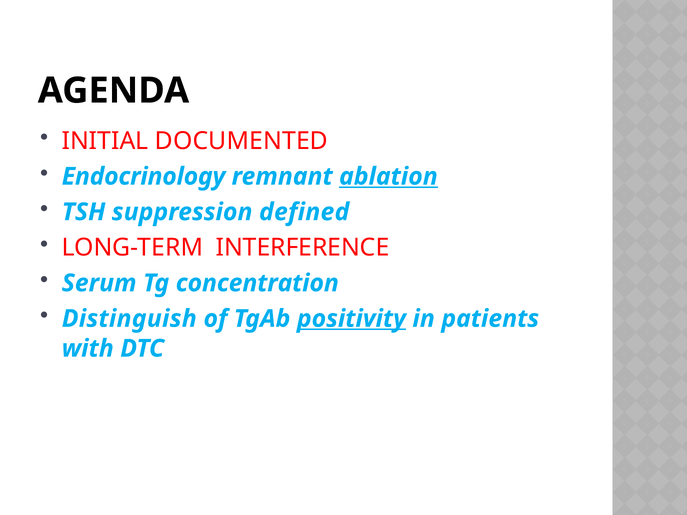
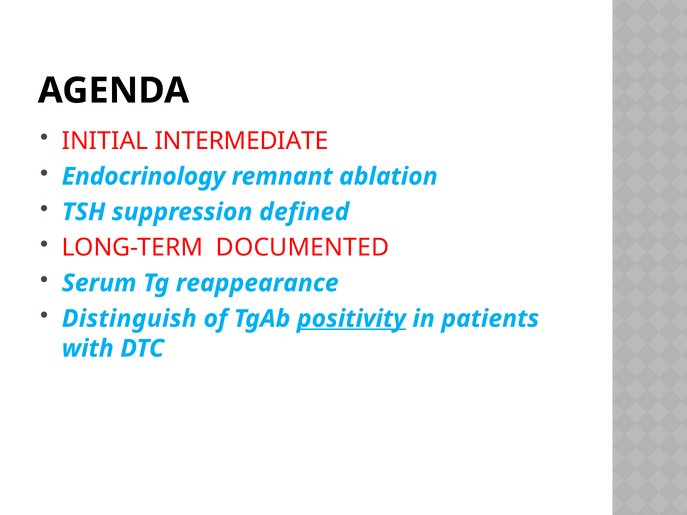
DOCUMENTED: DOCUMENTED -> INTERMEDIATE
ablation underline: present -> none
INTERFERENCE: INTERFERENCE -> DOCUMENTED
concentration: concentration -> reappearance
